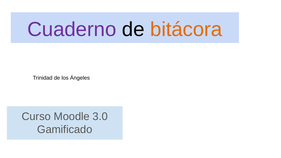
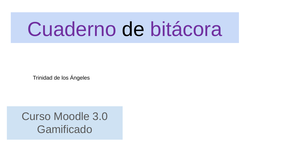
bitácora colour: orange -> purple
